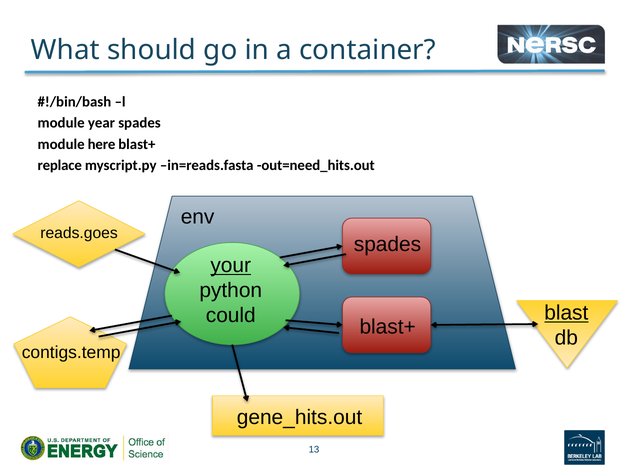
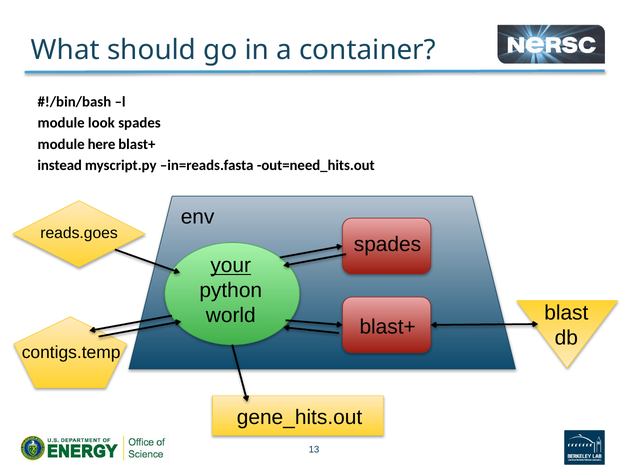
year: year -> look
replace: replace -> instead
blast underline: present -> none
could: could -> world
